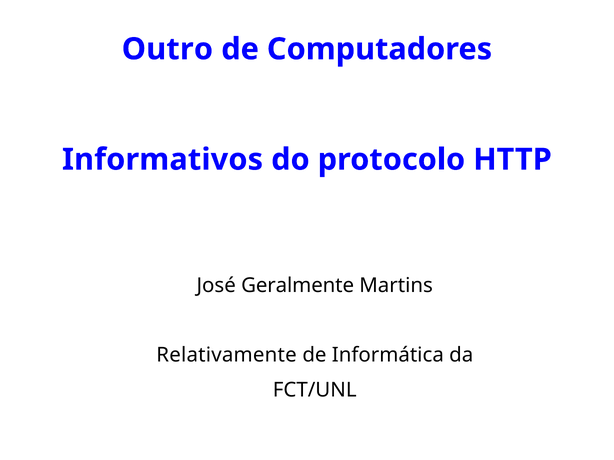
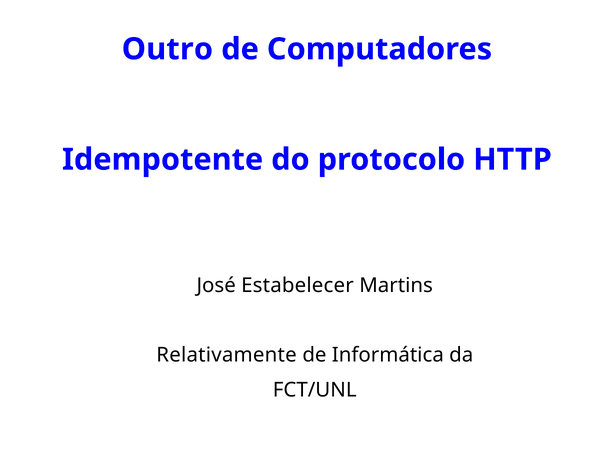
Informativos: Informativos -> Idempotente
Geralmente: Geralmente -> Estabelecer
